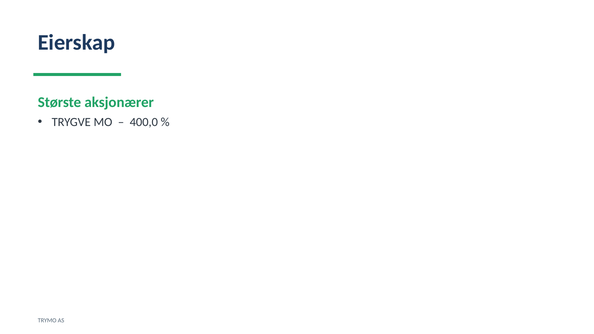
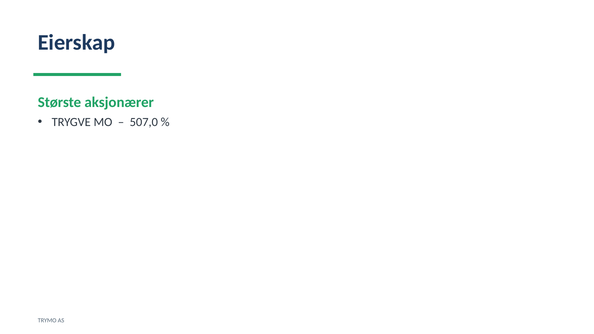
400,0: 400,0 -> 507,0
